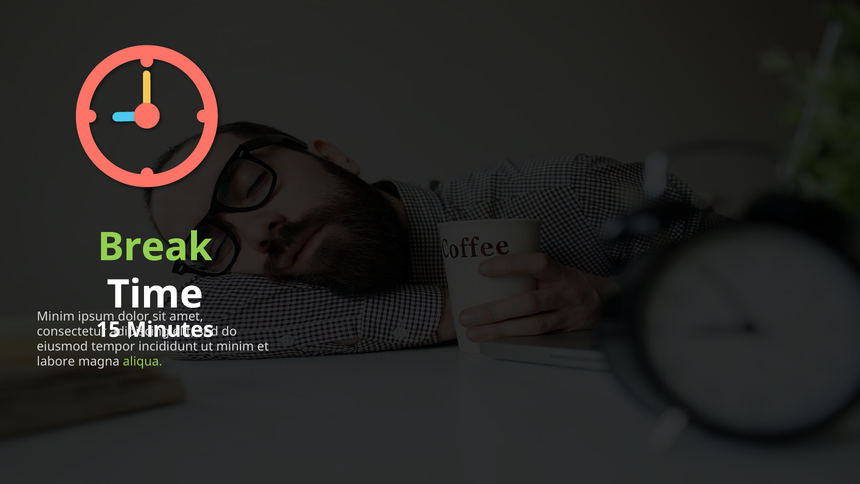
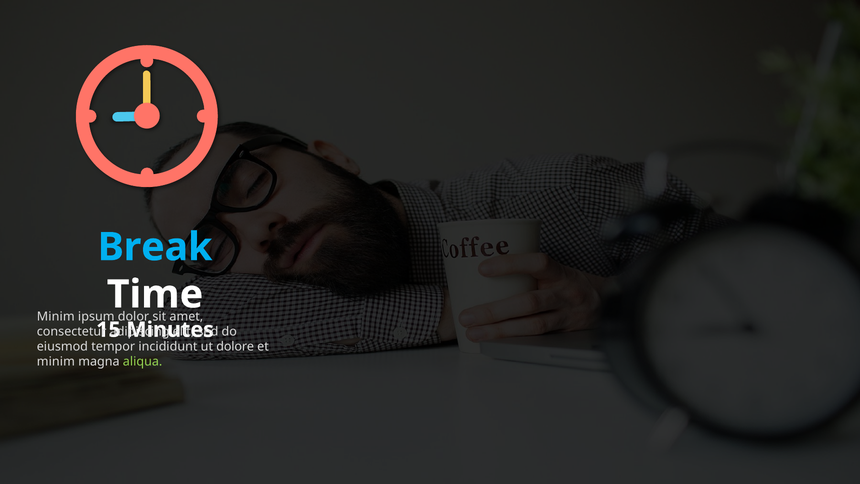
Break colour: light green -> light blue
minim at (235, 346): minim -> dolore
labore at (56, 361): labore -> minim
